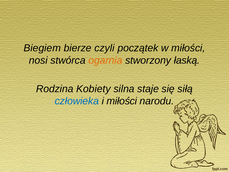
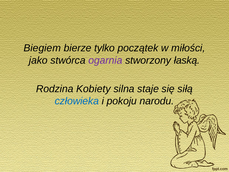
czyli: czyli -> tylko
nosi: nosi -> jako
ogarnia colour: orange -> purple
i miłości: miłości -> pokoju
